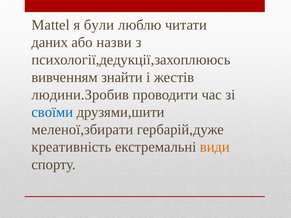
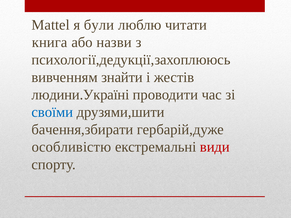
даних: даних -> книга
людини.Зробив: людини.Зробив -> людини.Україні
меленої,збирати: меленої,збирати -> бачення,збирати
креативність: креативність -> особливістю
види colour: orange -> red
